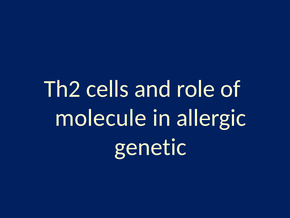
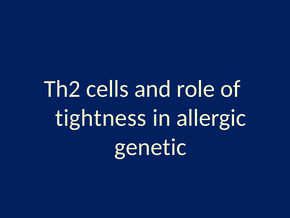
molecule: molecule -> tightness
